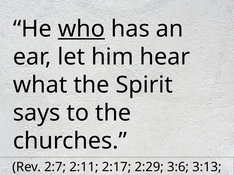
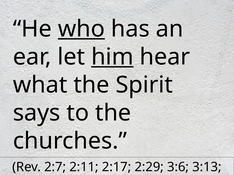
him underline: none -> present
